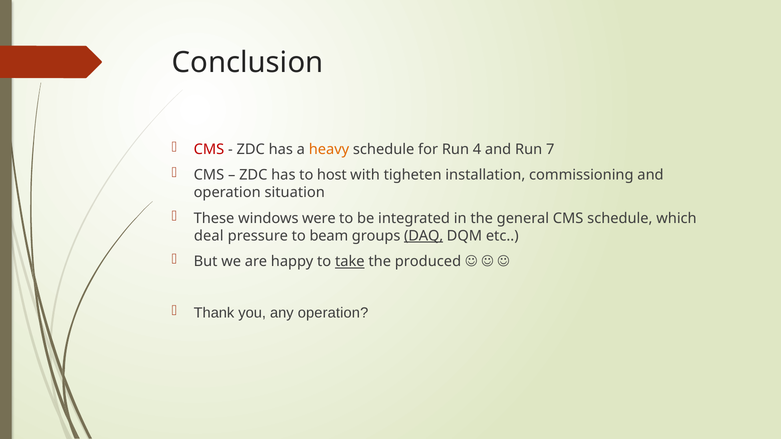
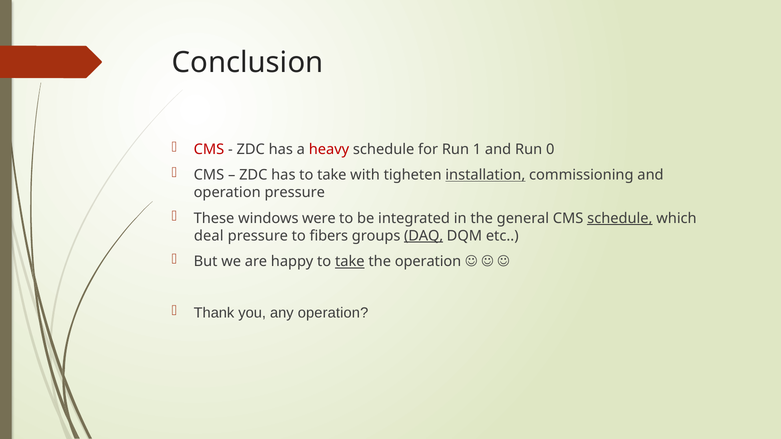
heavy colour: orange -> red
4: 4 -> 1
7: 7 -> 0
has to host: host -> take
installation underline: none -> present
operation situation: situation -> pressure
schedule at (620, 218) underline: none -> present
beam: beam -> fibers
the produced: produced -> operation
